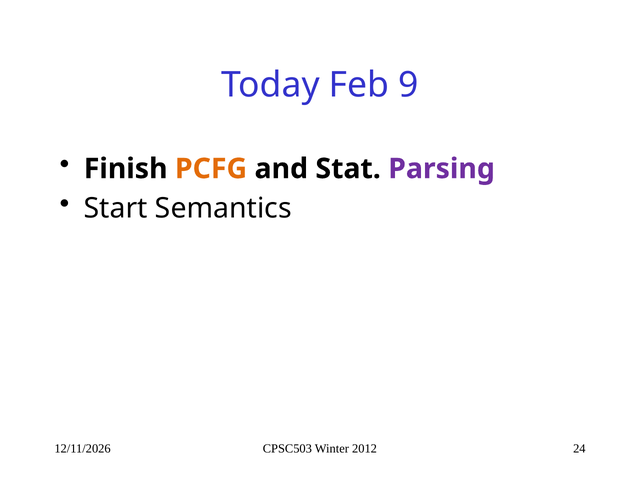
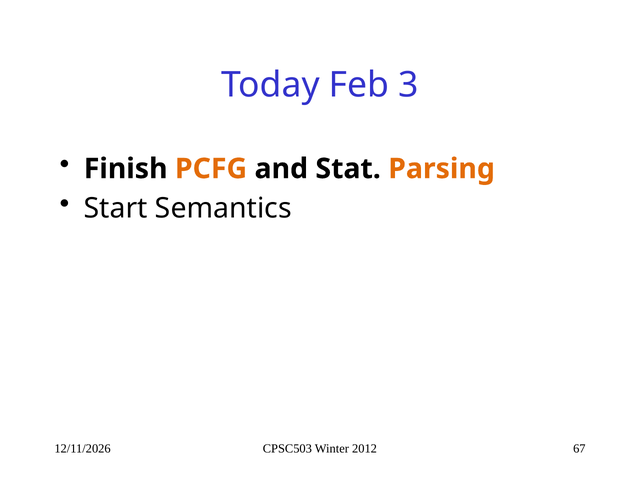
9: 9 -> 3
Parsing colour: purple -> orange
24: 24 -> 67
